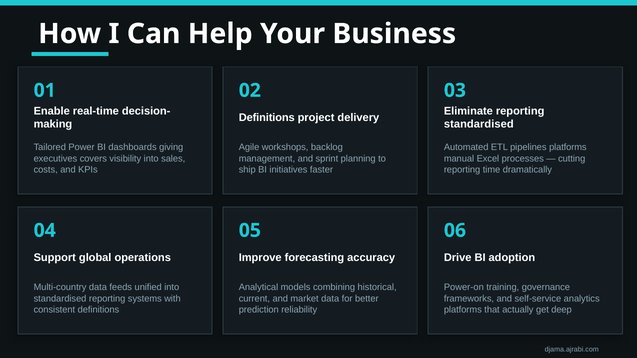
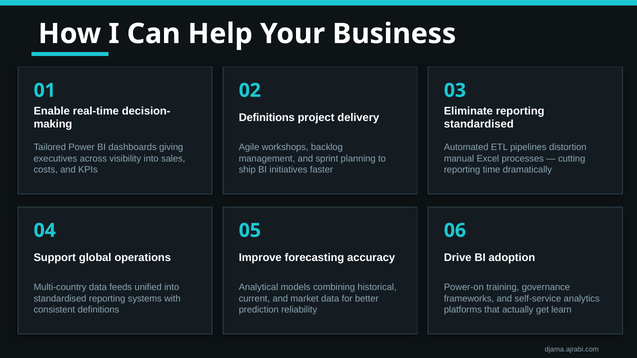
pipelines platforms: platforms -> distortion
covers: covers -> across
deep: deep -> learn
